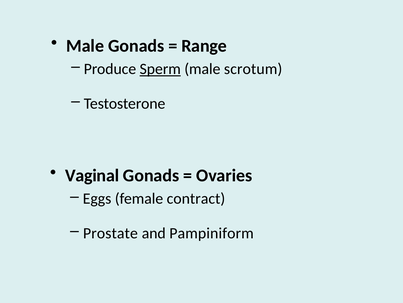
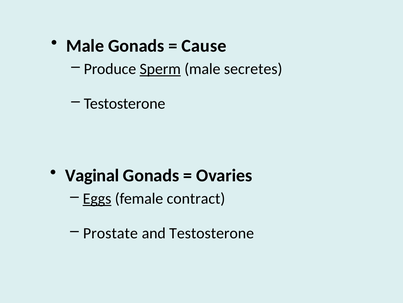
Range: Range -> Cause
scrotum: scrotum -> secretes
Eggs underline: none -> present
and Pampiniform: Pampiniform -> Testosterone
